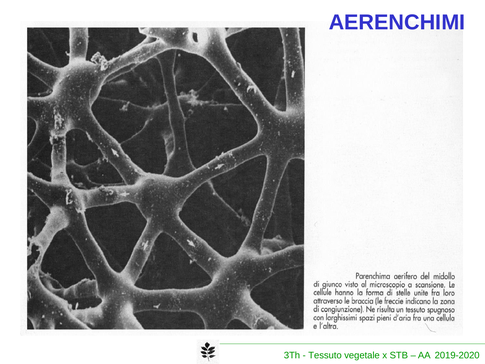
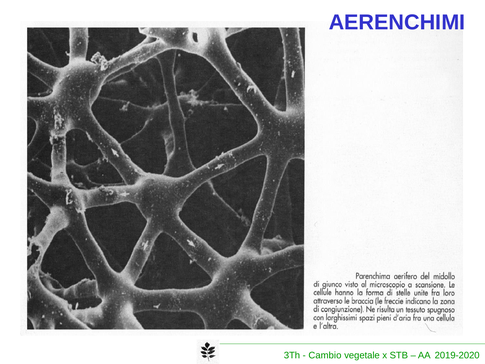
Tessuto: Tessuto -> Cambio
